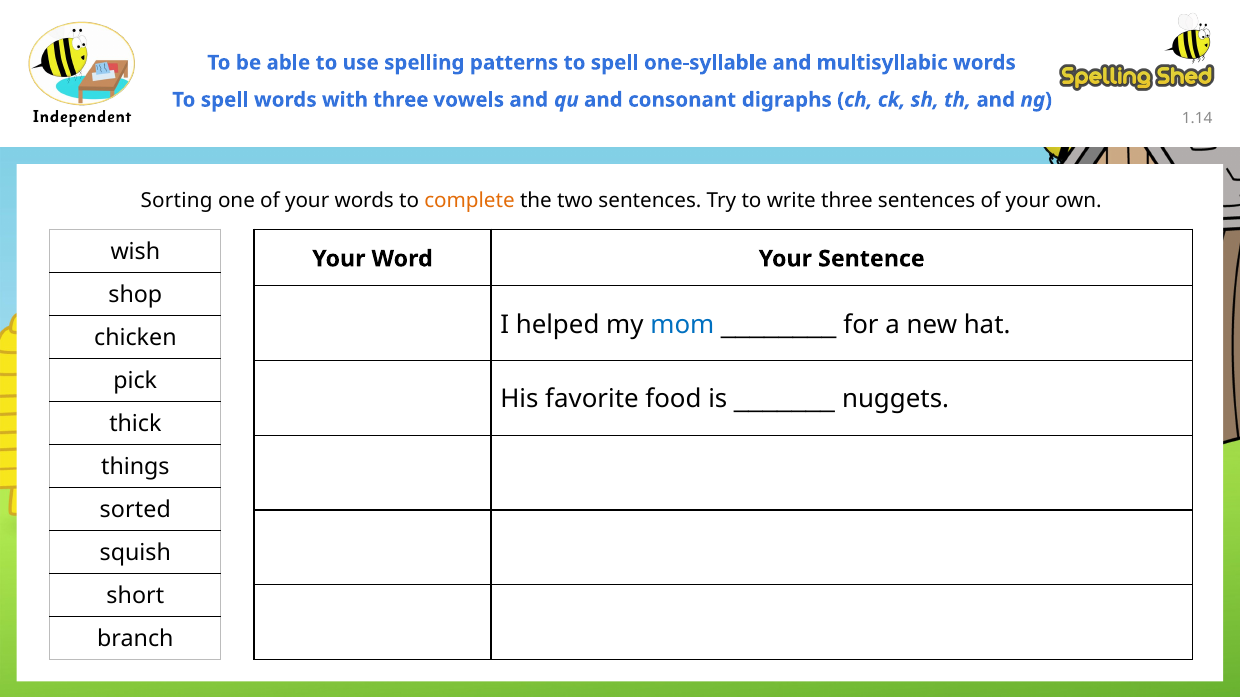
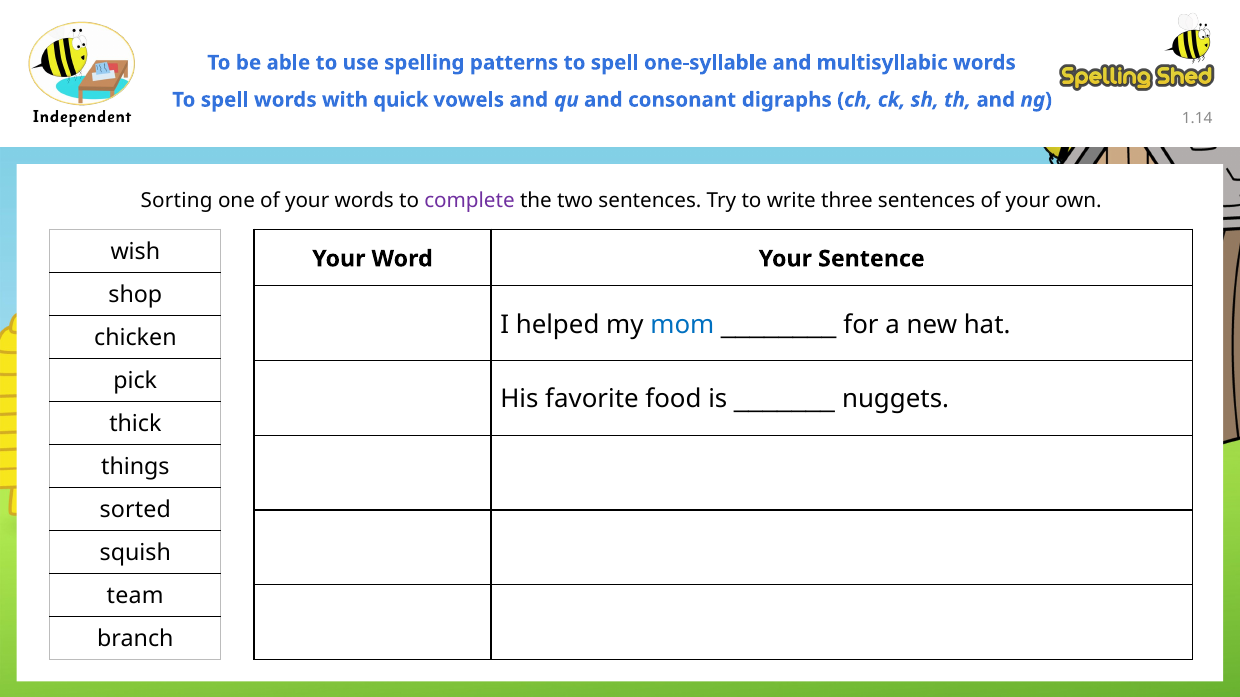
with three: three -> quick
complete colour: orange -> purple
short: short -> team
